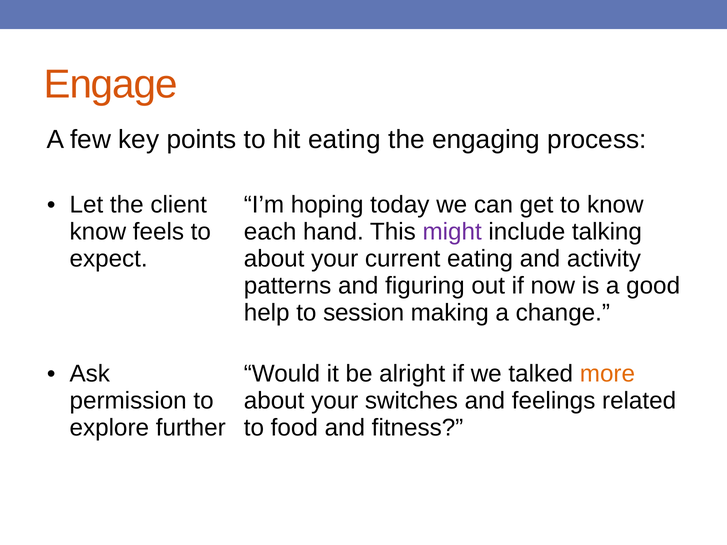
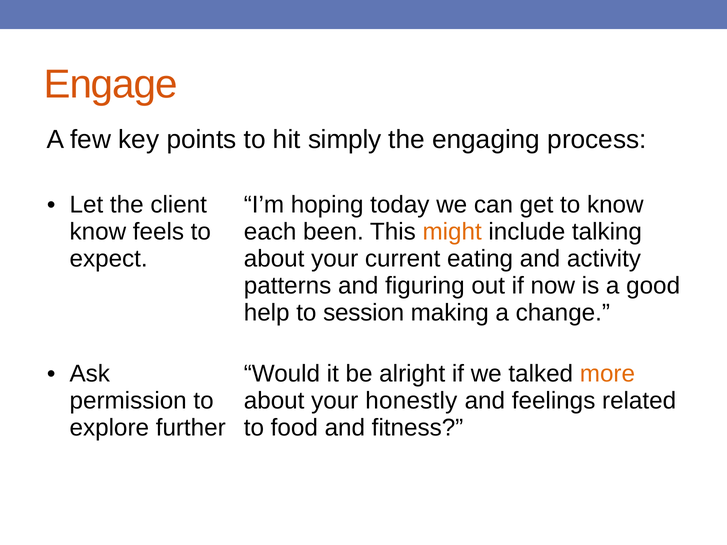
hit eating: eating -> simply
hand: hand -> been
might colour: purple -> orange
switches: switches -> honestly
